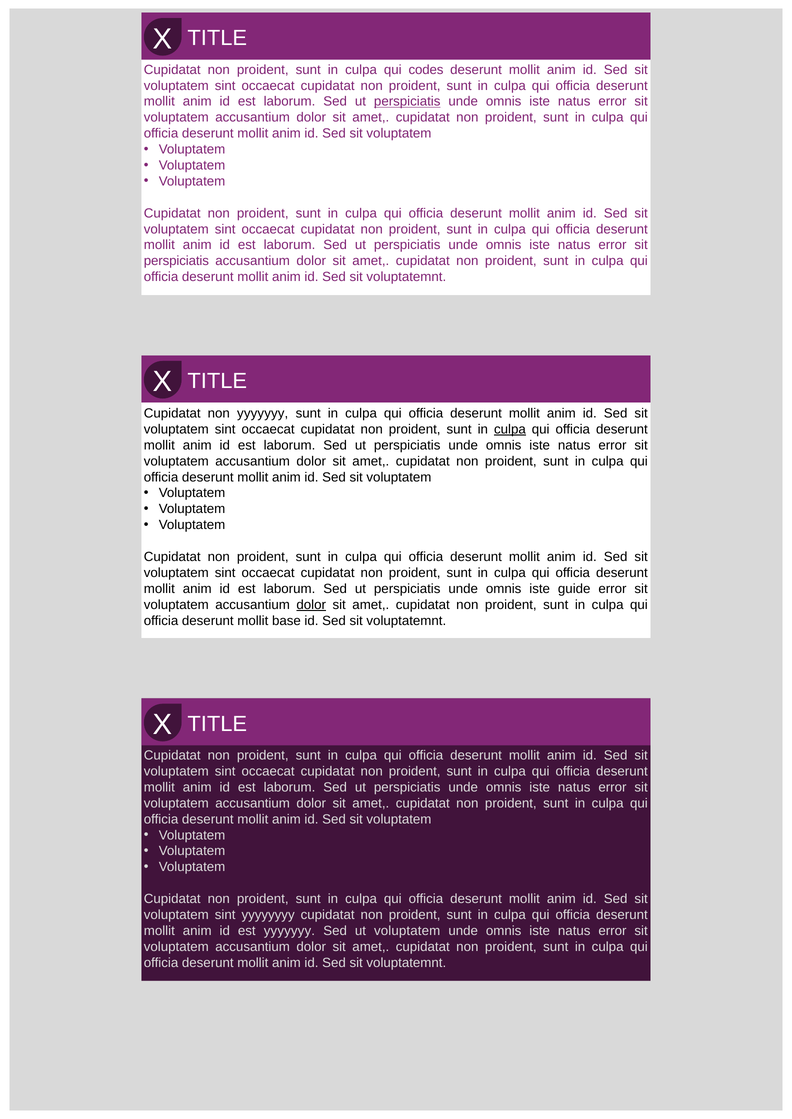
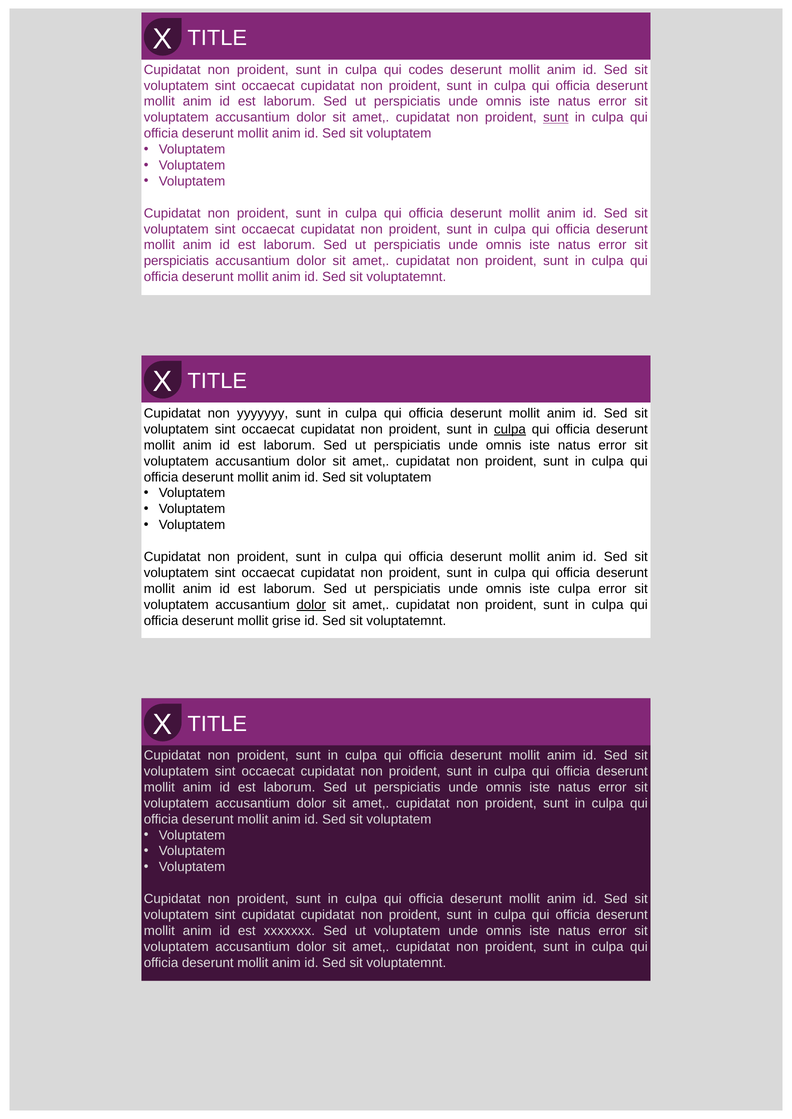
perspiciatis at (407, 102) underline: present -> none
sunt at (556, 118) underline: none -> present
iste guide: guide -> culpa
base: base -> grise
sint yyyyyyyy: yyyyyyyy -> cupidatat
est yyyyyyy: yyyyyyy -> xxxxxxx
